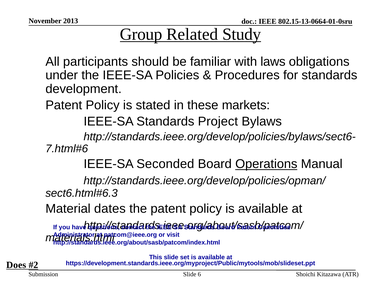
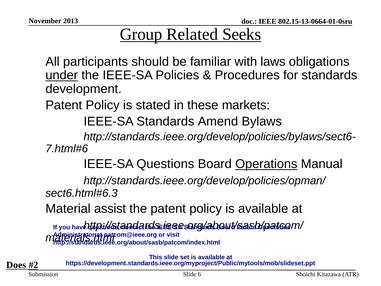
Study: Study -> Seeks
under underline: none -> present
Project: Project -> Amend
IEEE-SA Seconded: Seconded -> Questions
dates: dates -> assist
